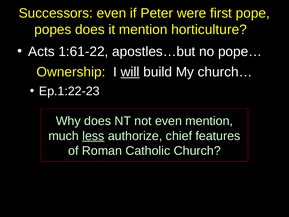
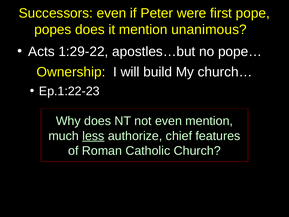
horticulture: horticulture -> unanimous
1:61-22: 1:61-22 -> 1:29-22
will underline: present -> none
